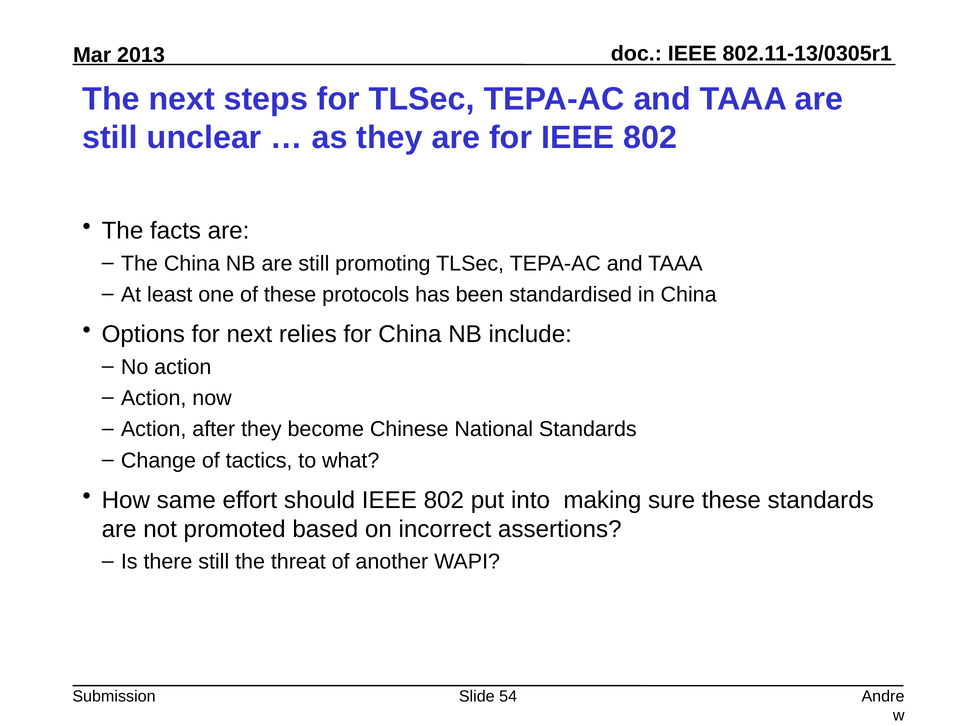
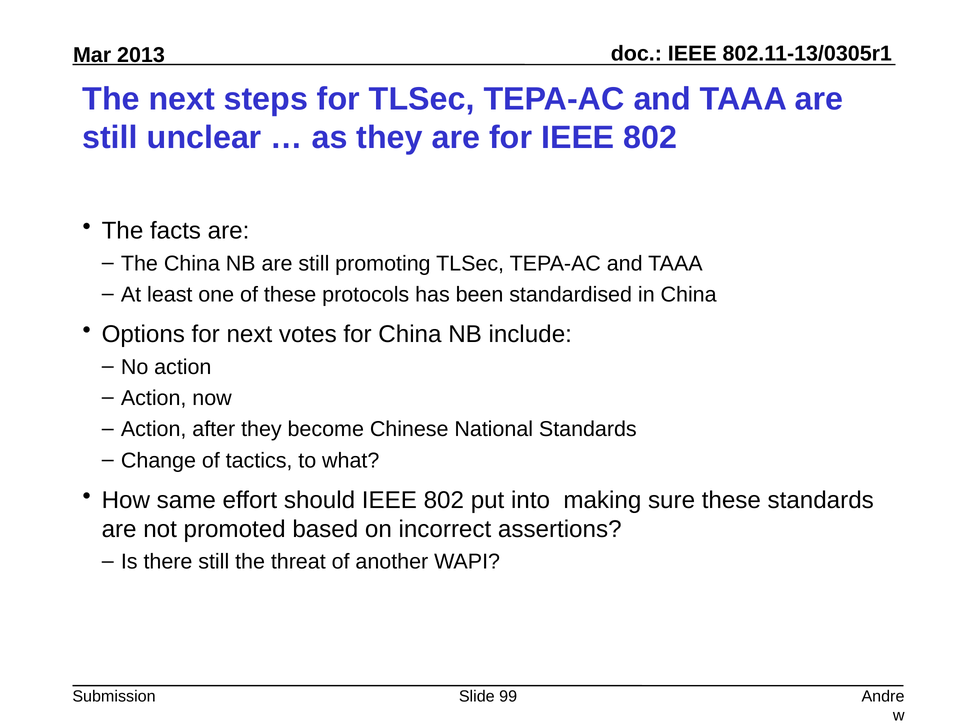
relies: relies -> votes
54: 54 -> 99
